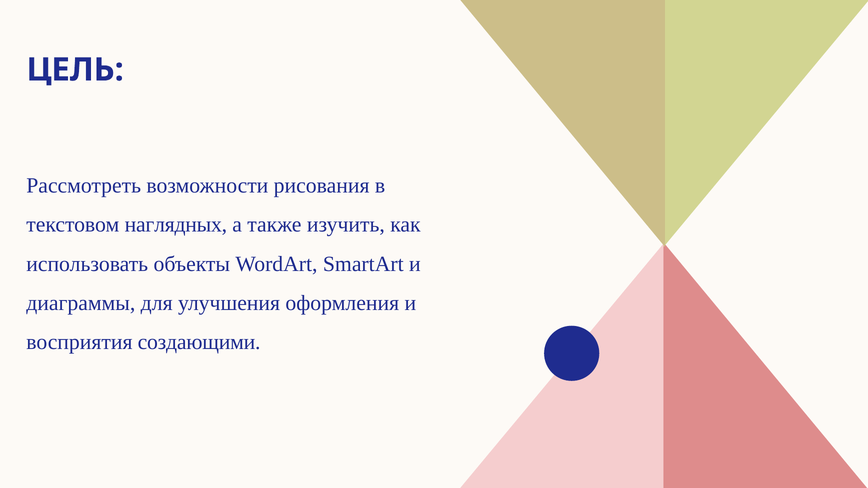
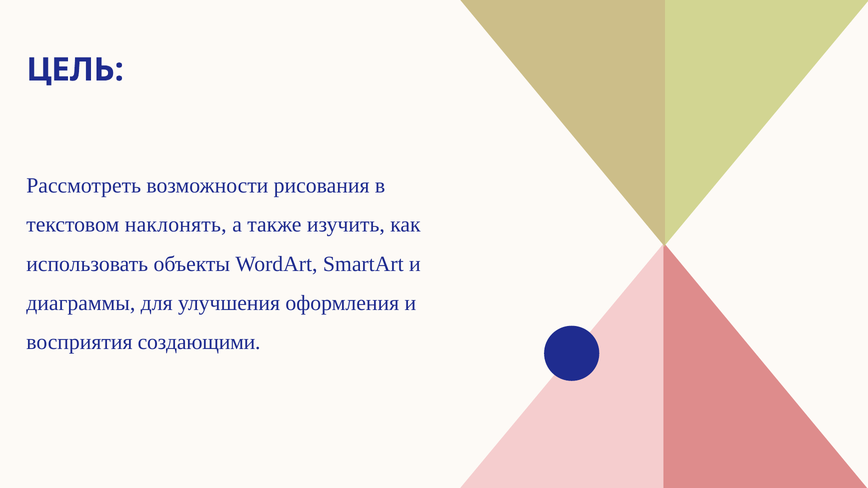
наглядных: наглядных -> наклонять
